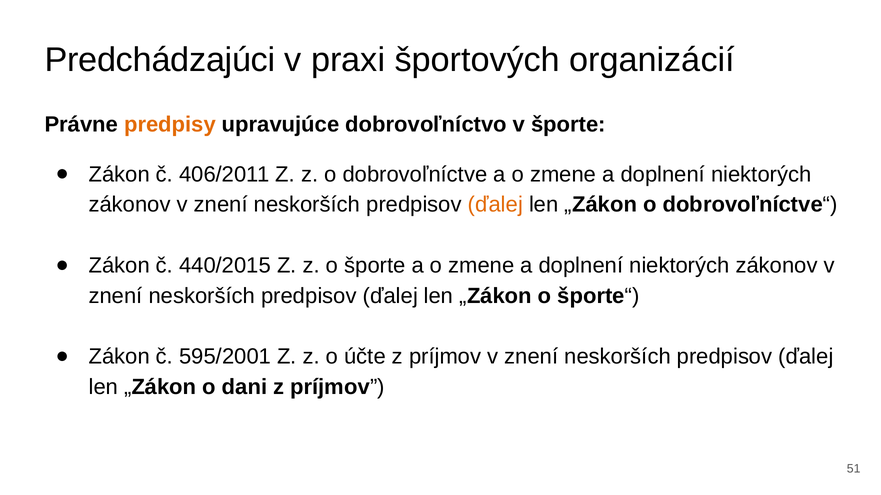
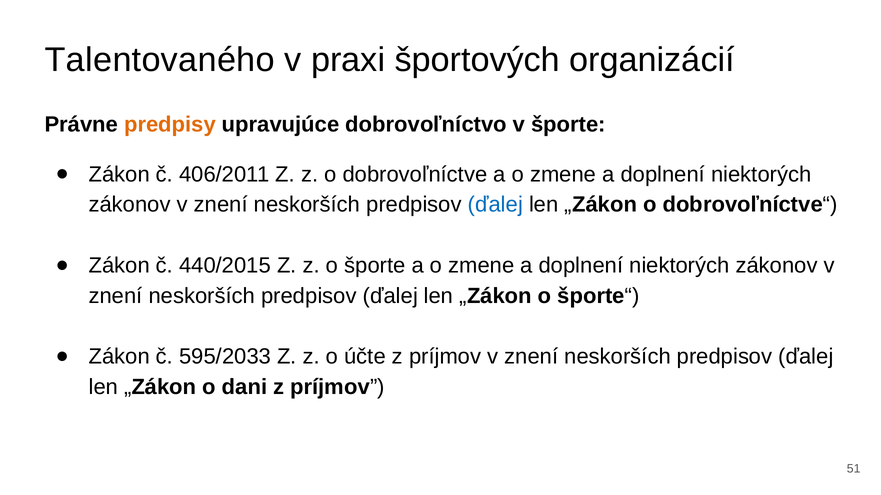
Predchádzajúci: Predchádzajúci -> Talentovaného
ďalej at (495, 205) colour: orange -> blue
595/2001: 595/2001 -> 595/2033
